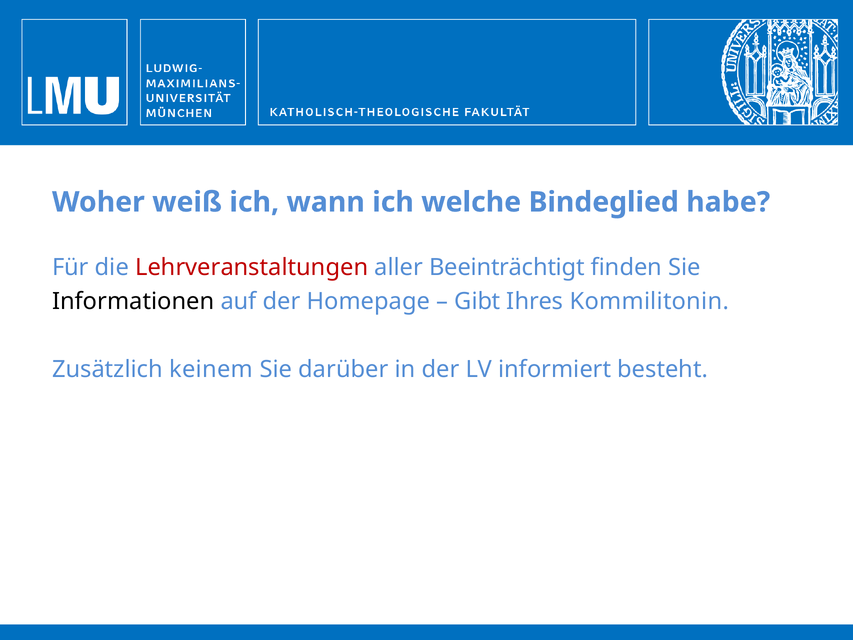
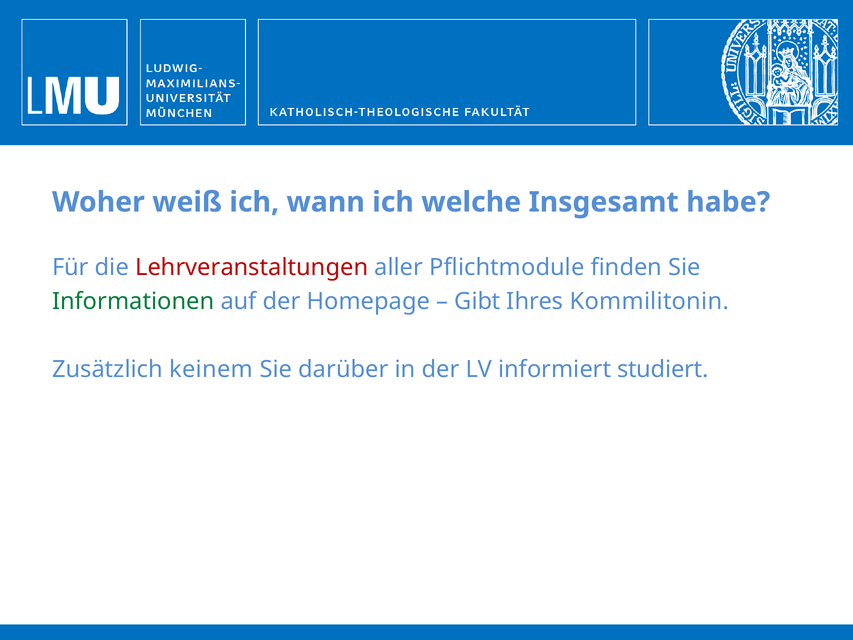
Bindeglied: Bindeglied -> Insgesamt
Beeinträchtigt: Beeinträchtigt -> Pflichtmodule
Informationen colour: black -> green
besteht: besteht -> studiert
